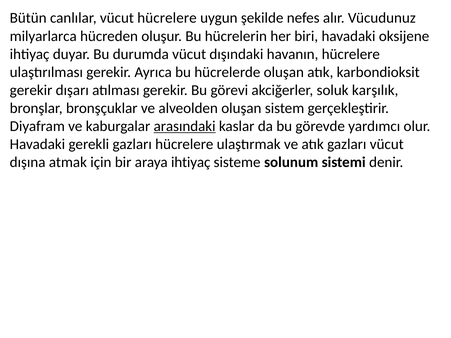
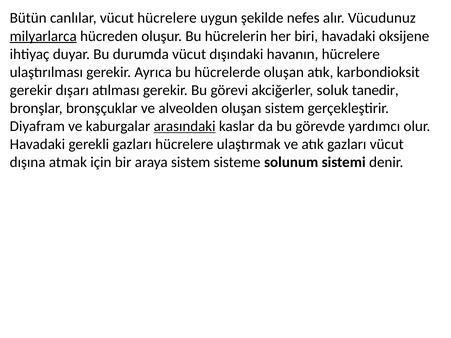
milyarlarca underline: none -> present
karşılık: karşılık -> tanedir
araya ihtiyaç: ihtiyaç -> sistem
